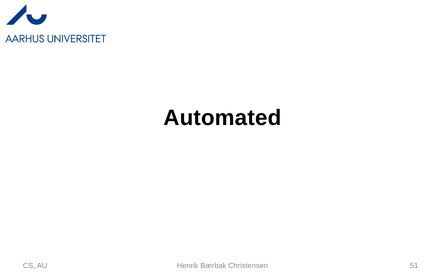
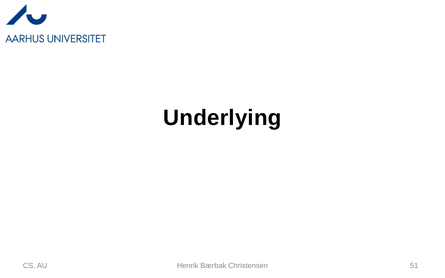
Automated: Automated -> Underlying
